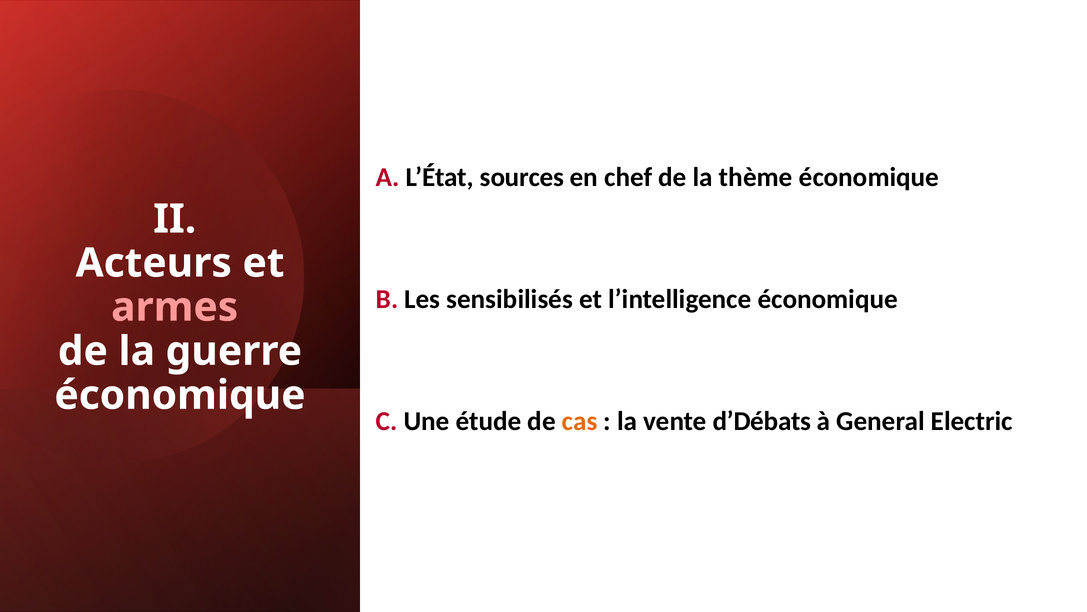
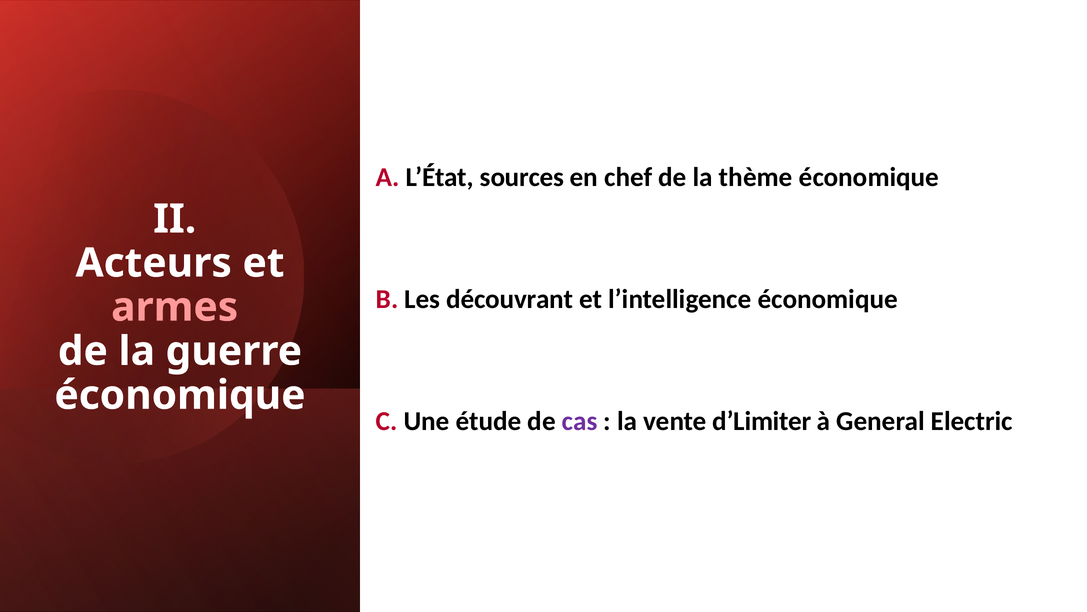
sensibilisés: sensibilisés -> découvrant
cas colour: orange -> purple
d’Débats: d’Débats -> d’Limiter
